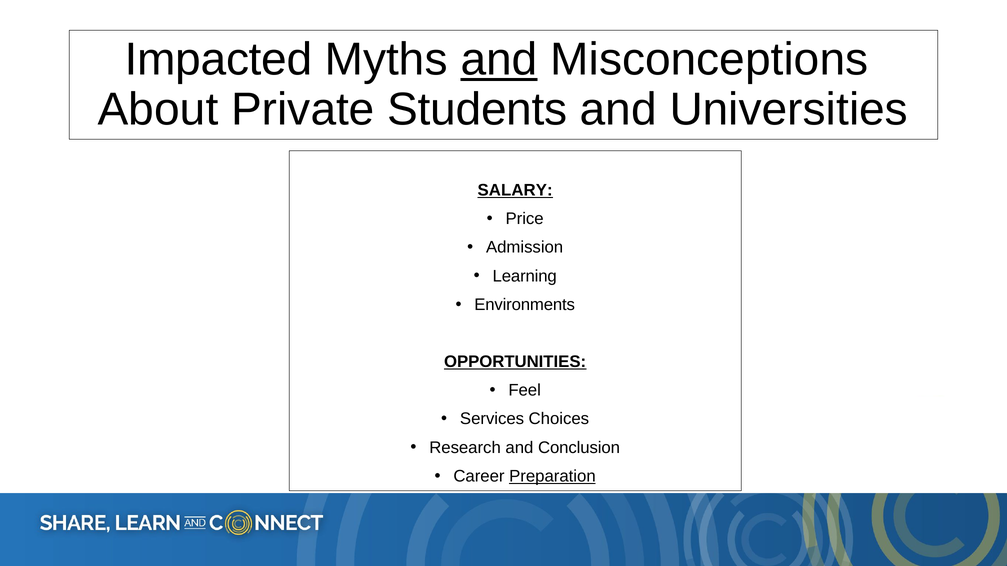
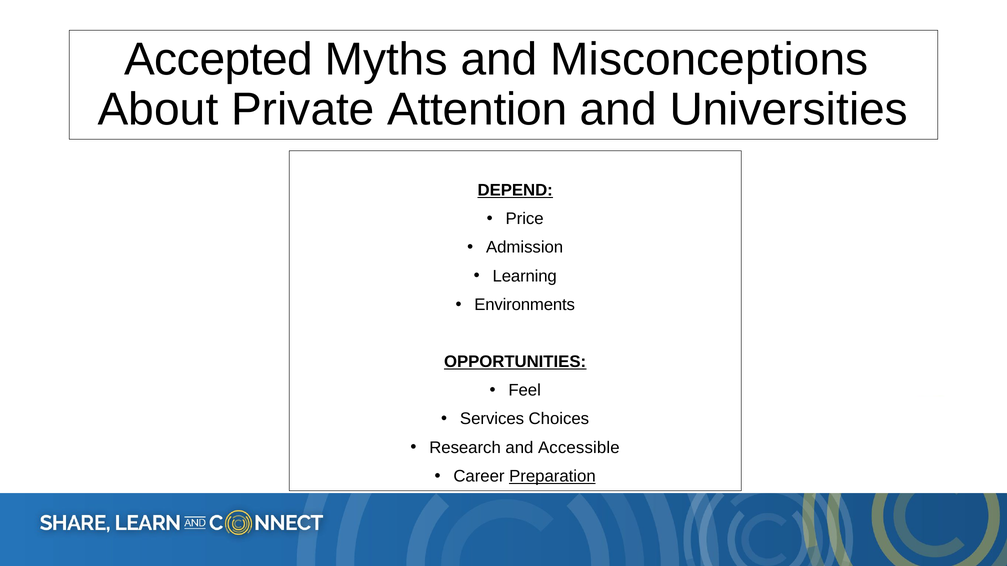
Impacted: Impacted -> Accepted
and at (499, 60) underline: present -> none
Students: Students -> Attention
SALARY: SALARY -> DEPEND
Conclusion: Conclusion -> Accessible
